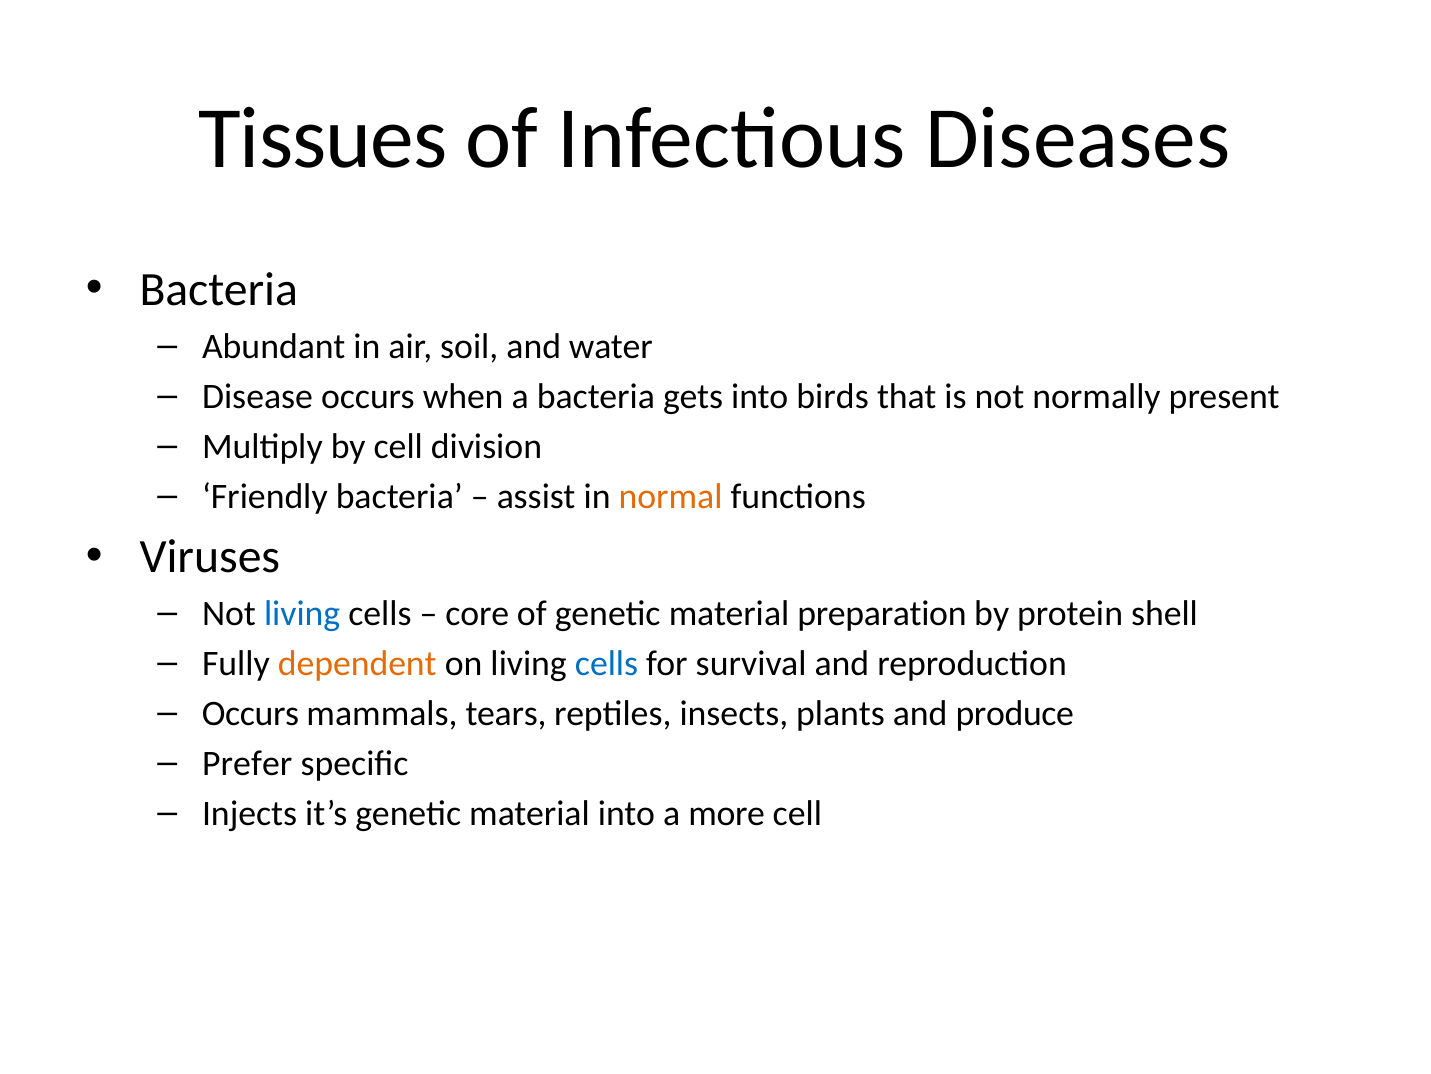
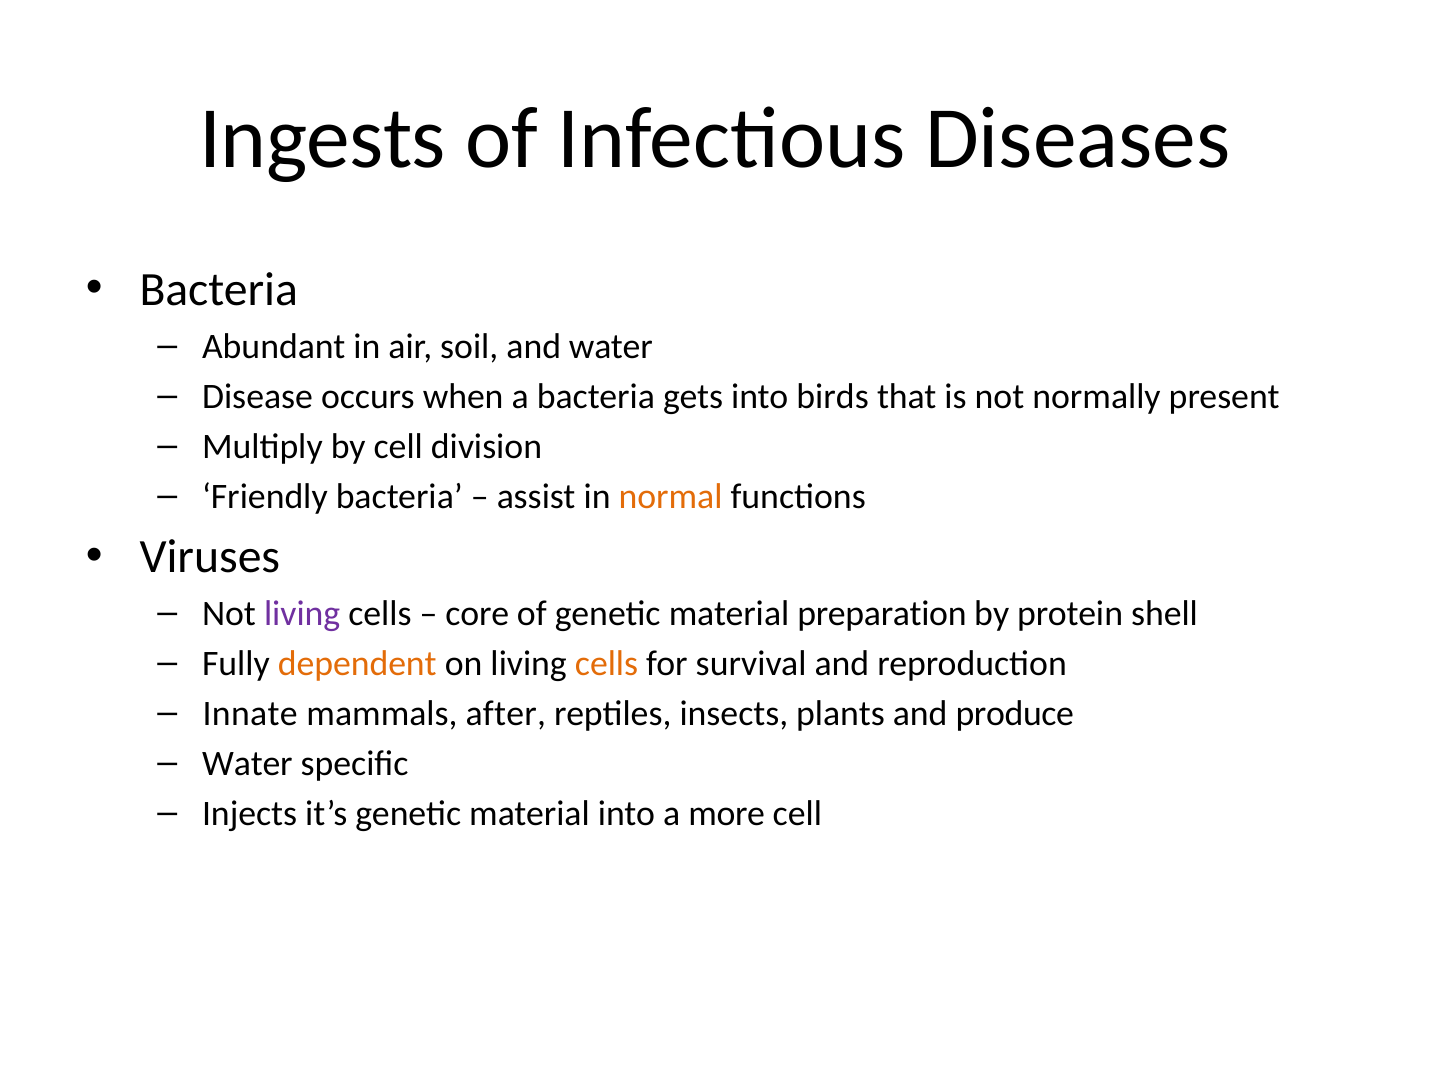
Tissues: Tissues -> Ingests
living at (302, 613) colour: blue -> purple
cells at (607, 663) colour: blue -> orange
Occurs at (251, 713): Occurs -> Innate
tears: tears -> after
Prefer at (247, 763): Prefer -> Water
